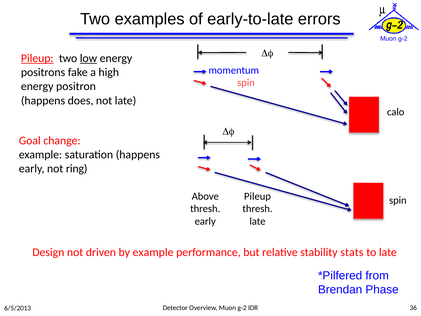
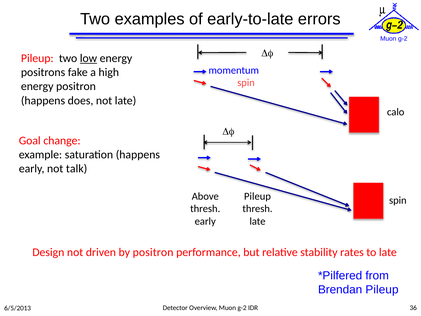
Pileup at (37, 58) underline: present -> none
ring: ring -> talk
by example: example -> positron
stats: stats -> rates
Brendan Phase: Phase -> Pileup
